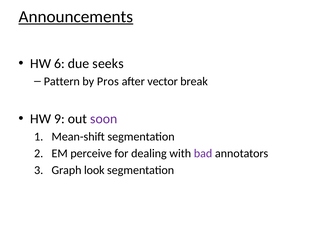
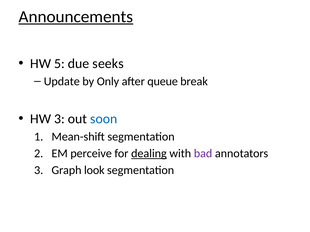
6: 6 -> 5
Pattern: Pattern -> Update
Pros: Pros -> Only
vector: vector -> queue
HW 9: 9 -> 3
soon colour: purple -> blue
dealing underline: none -> present
